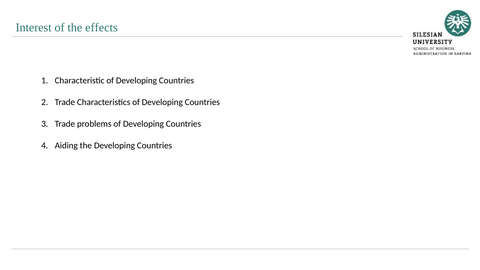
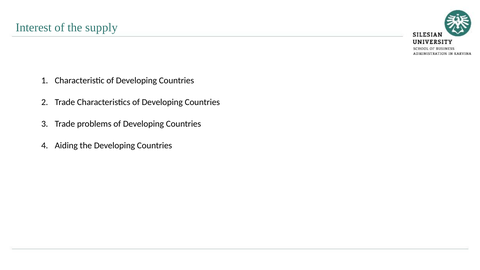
effects: effects -> supply
